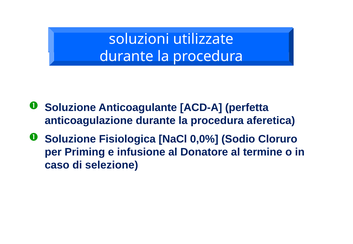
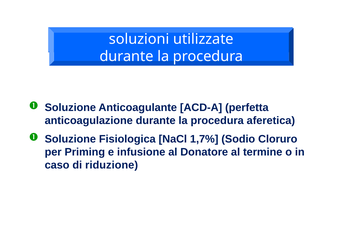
0,0%: 0,0% -> 1,7%
selezione: selezione -> riduzione
